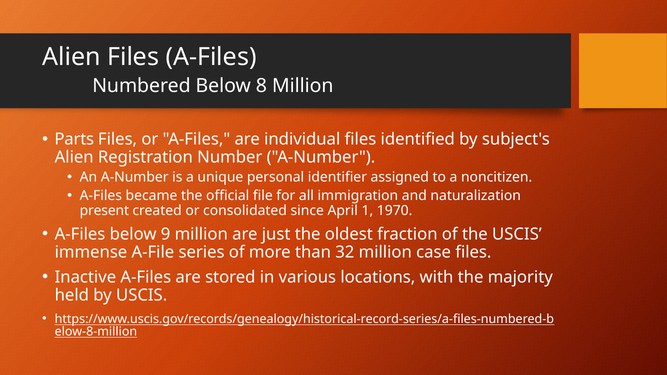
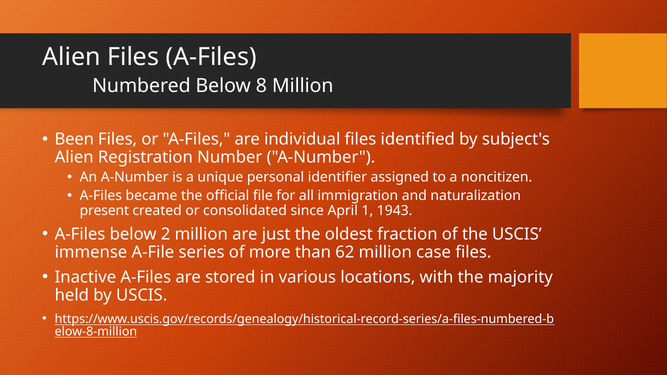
Parts: Parts -> Been
1970: 1970 -> 1943
9: 9 -> 2
32: 32 -> 62
